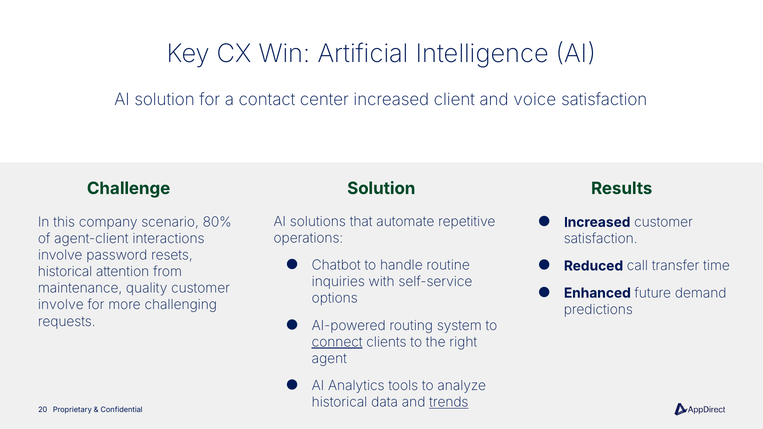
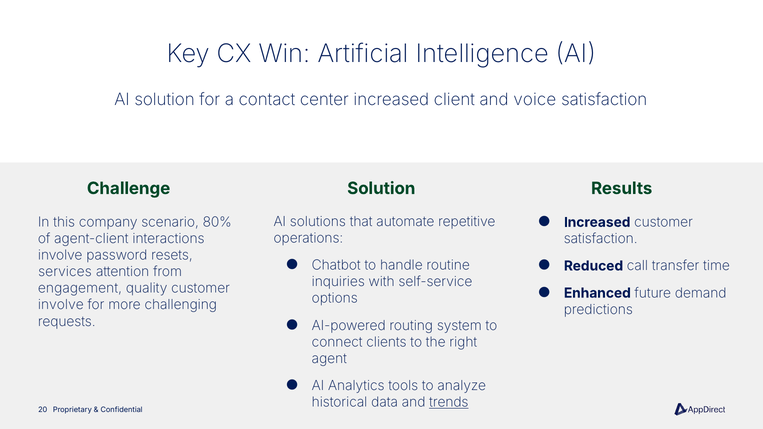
historical at (65, 272): historical -> services
maintenance: maintenance -> engagement
connect underline: present -> none
